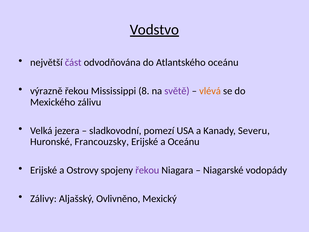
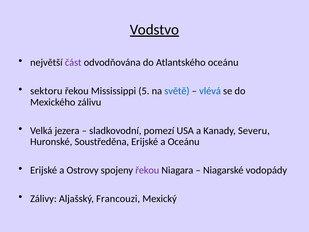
výrazně: výrazně -> sektoru
8: 8 -> 5
světě colour: purple -> blue
vlévá colour: orange -> blue
Francouzsky: Francouzsky -> Soustředěna
Ovlivněno: Ovlivněno -> Francouzi
